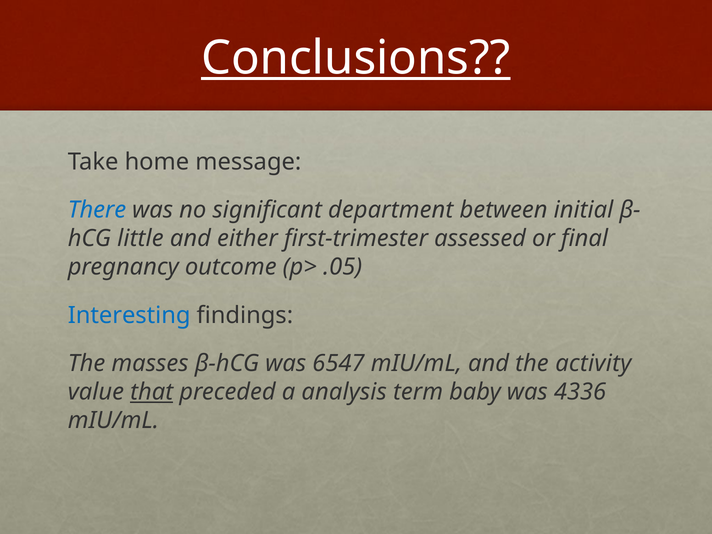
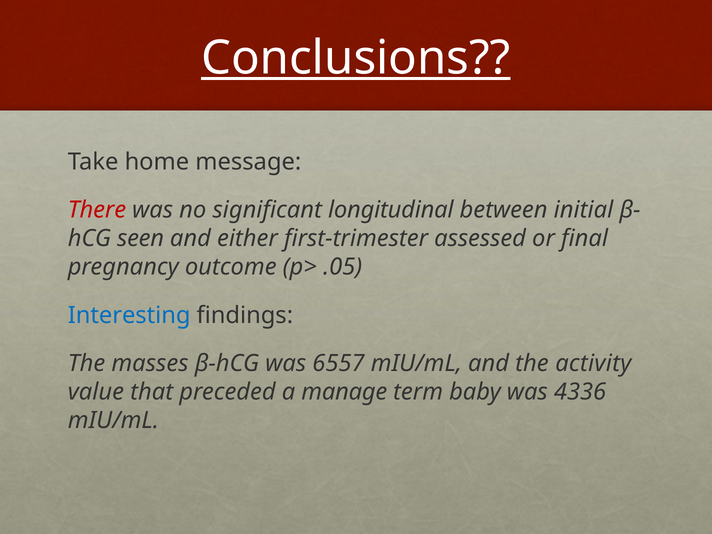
There colour: blue -> red
department: department -> longitudinal
little: little -> seen
6547: 6547 -> 6557
that underline: present -> none
analysis: analysis -> manage
